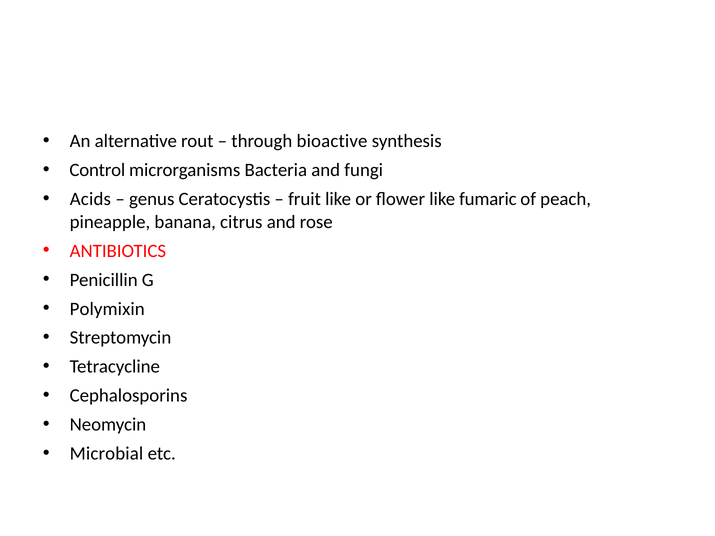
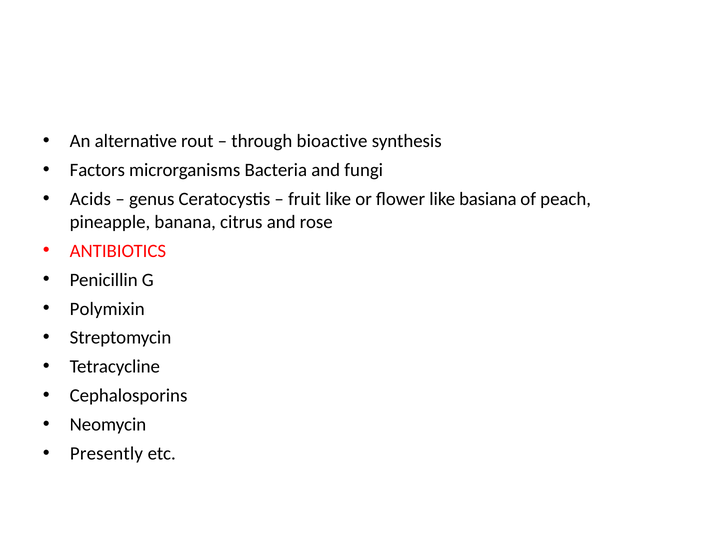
Control: Control -> Factors
fumaric: fumaric -> basiana
Microbial: Microbial -> Presently
